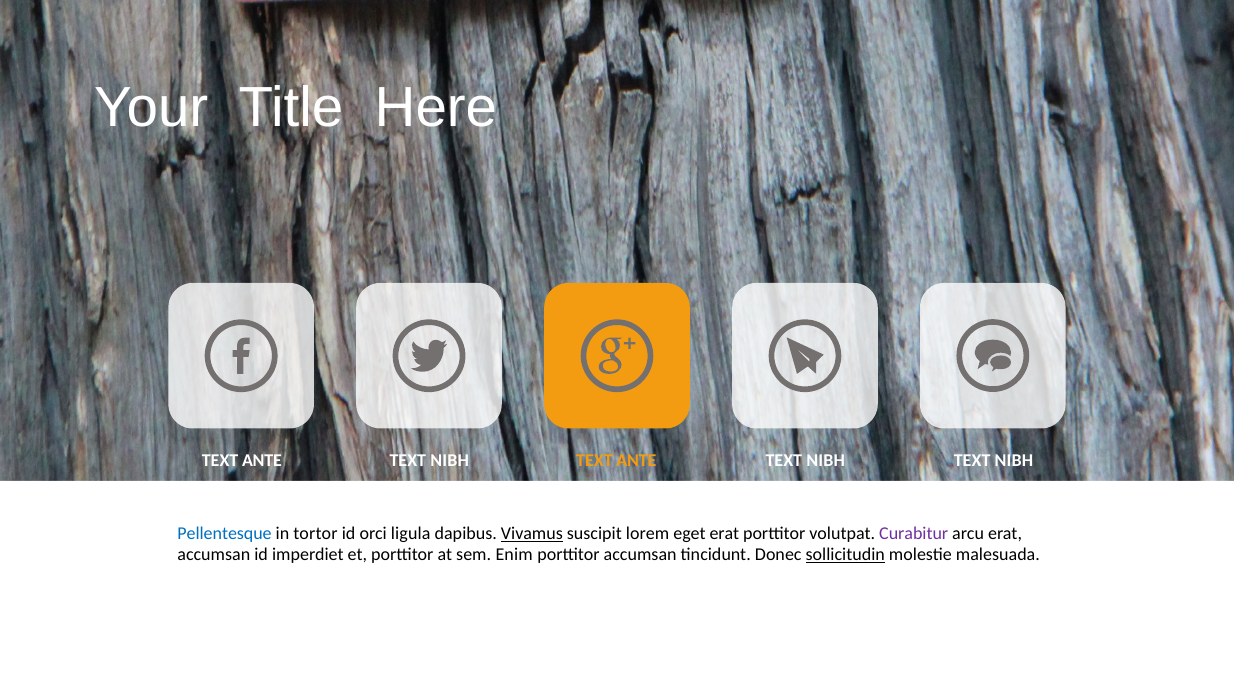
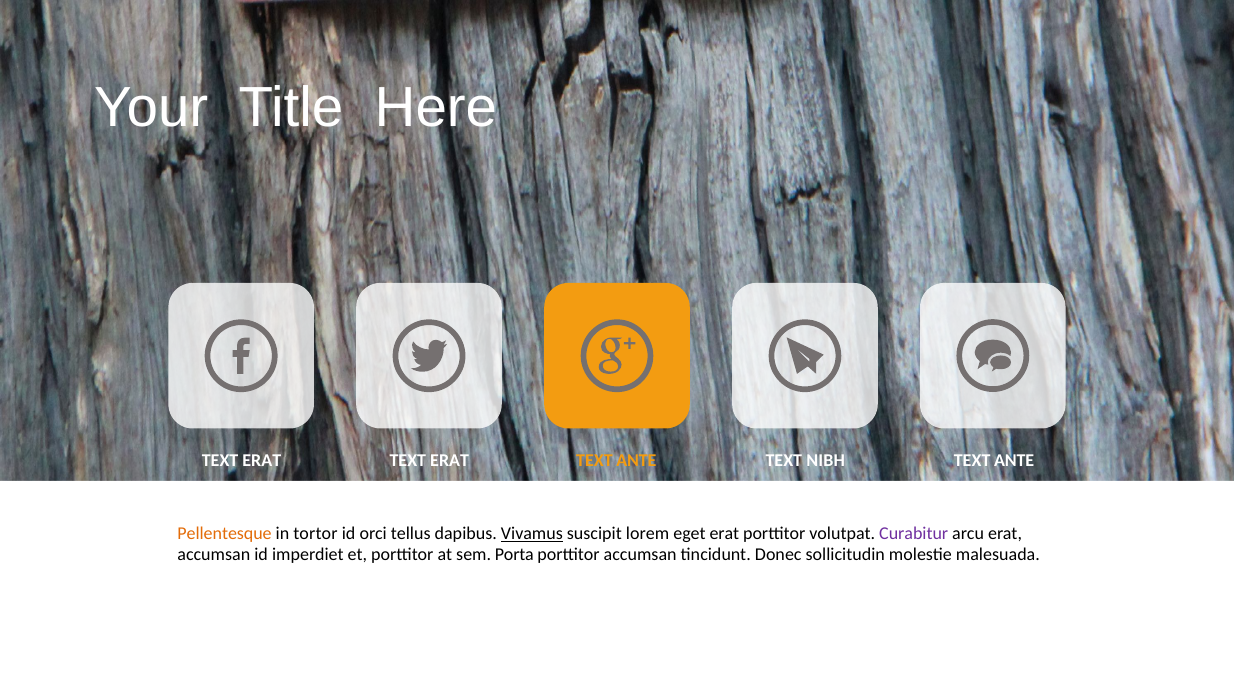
ANTE at (262, 460): ANTE -> ERAT
NIBH at (450, 460): NIBH -> ERAT
NIBH at (1014, 461): NIBH -> ANTE
Pellentesque colour: blue -> orange
ligula: ligula -> tellus
Enim: Enim -> Porta
sollicitudin underline: present -> none
